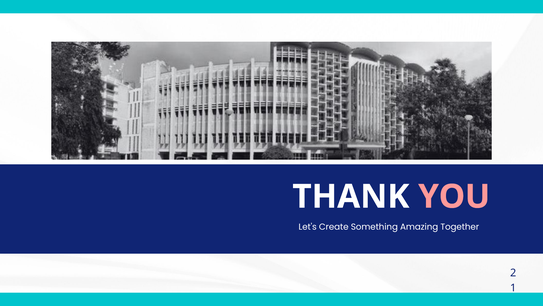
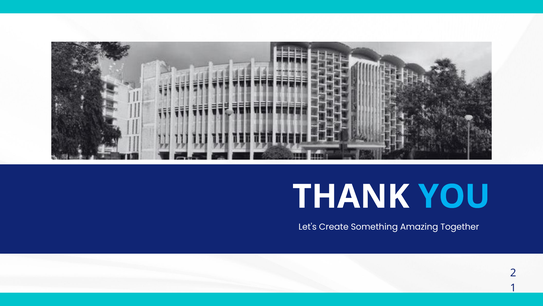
YOU colour: pink -> light blue
